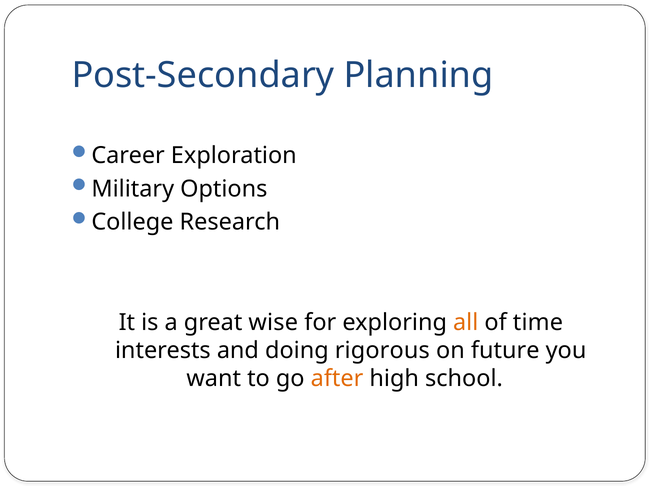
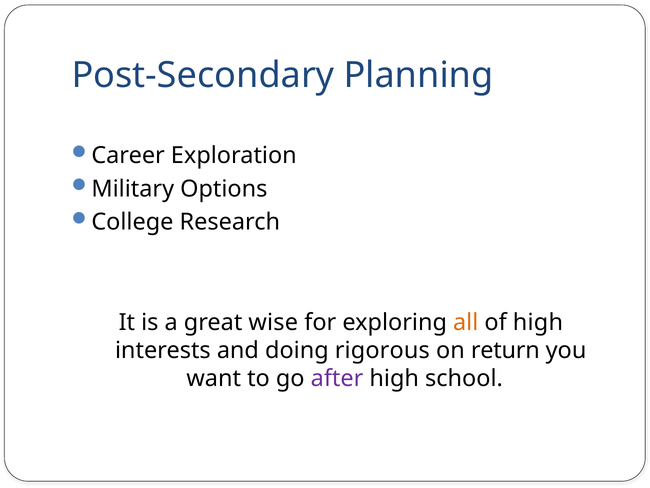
of time: time -> high
future: future -> return
after colour: orange -> purple
